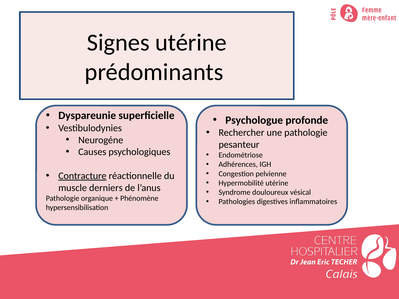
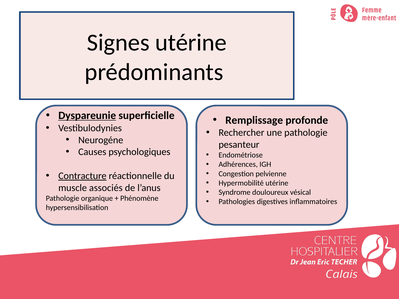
Dyspareunie underline: none -> present
Psychologue: Psychologue -> Remplissage
derniers: derniers -> associés
